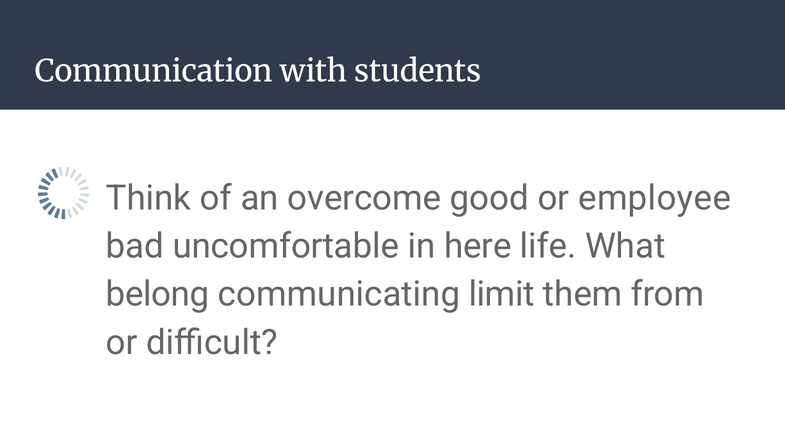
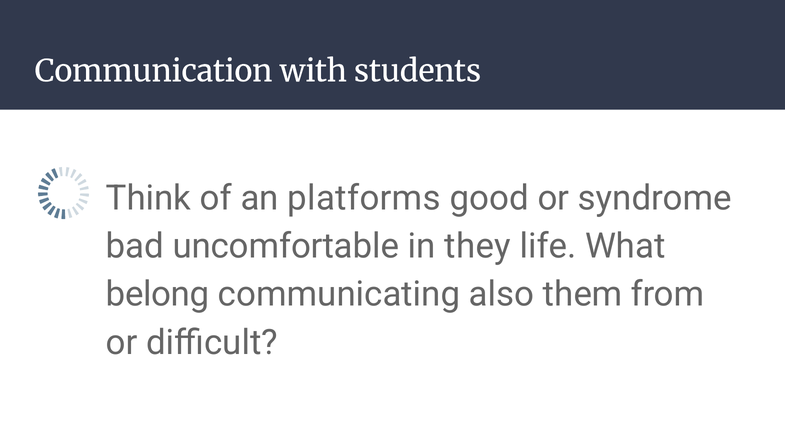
overcome: overcome -> platforms
employee: employee -> syndrome
here: here -> they
limit: limit -> also
